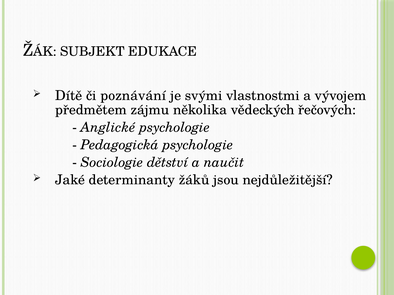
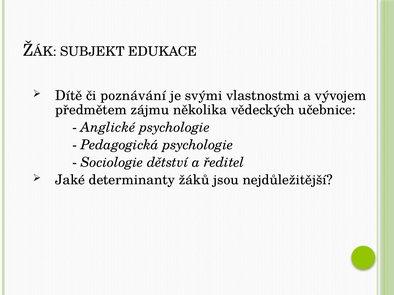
řečových: řečových -> učebnice
naučit: naučit -> ředitel
